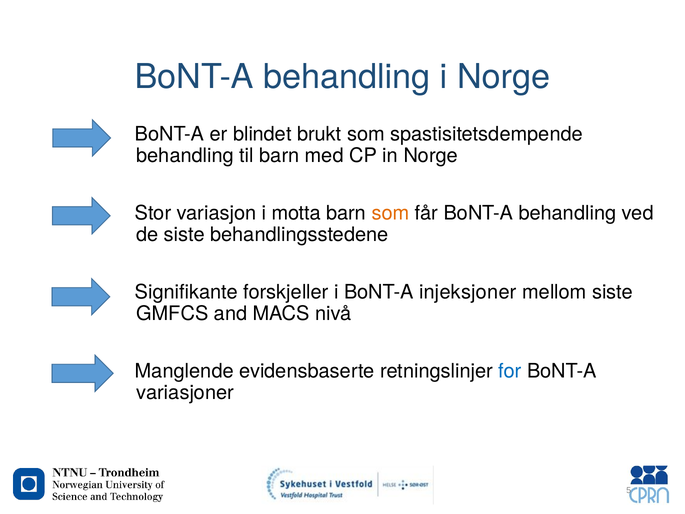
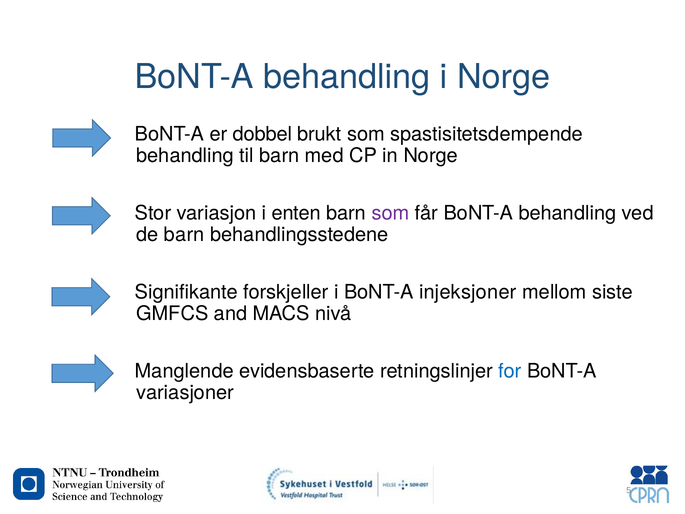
blindet: blindet -> dobbel
motta: motta -> enten
som at (390, 213) colour: orange -> purple
de siste: siste -> barn
